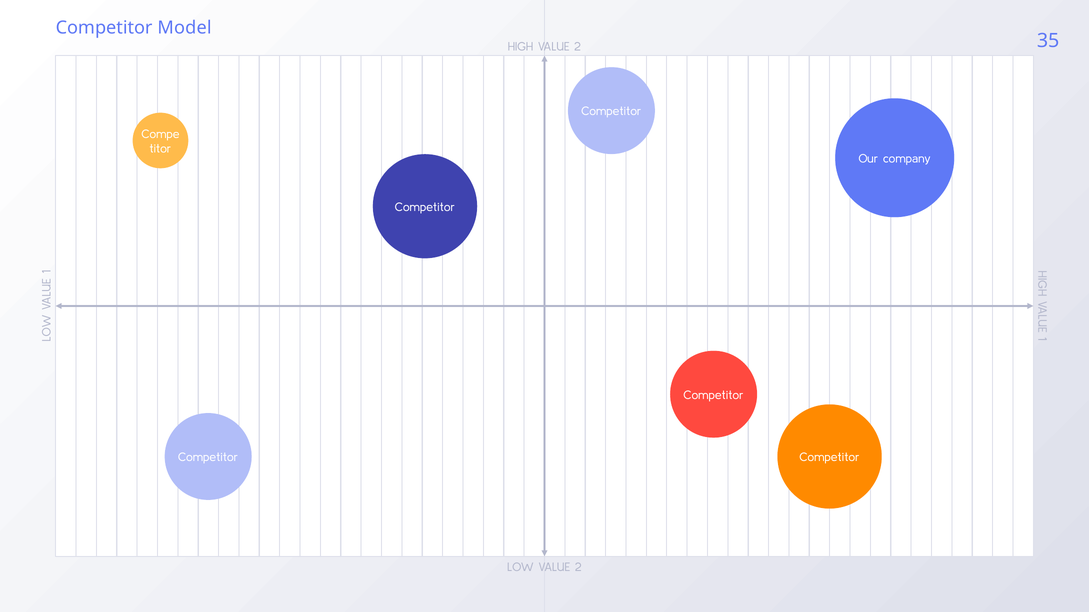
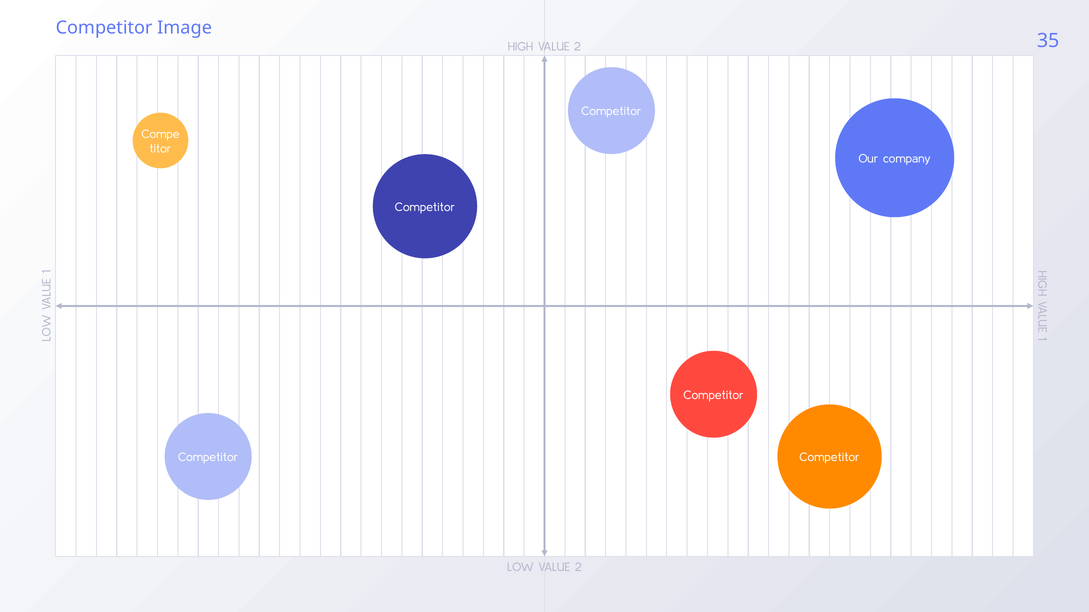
Model: Model -> Image
